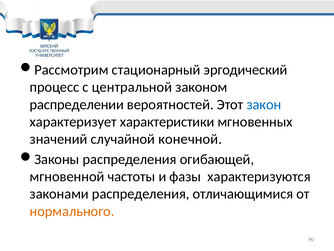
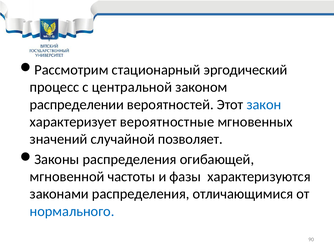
характеристики: характеристики -> вероятностные
конечной: конечной -> позволяет
нормального colour: orange -> blue
